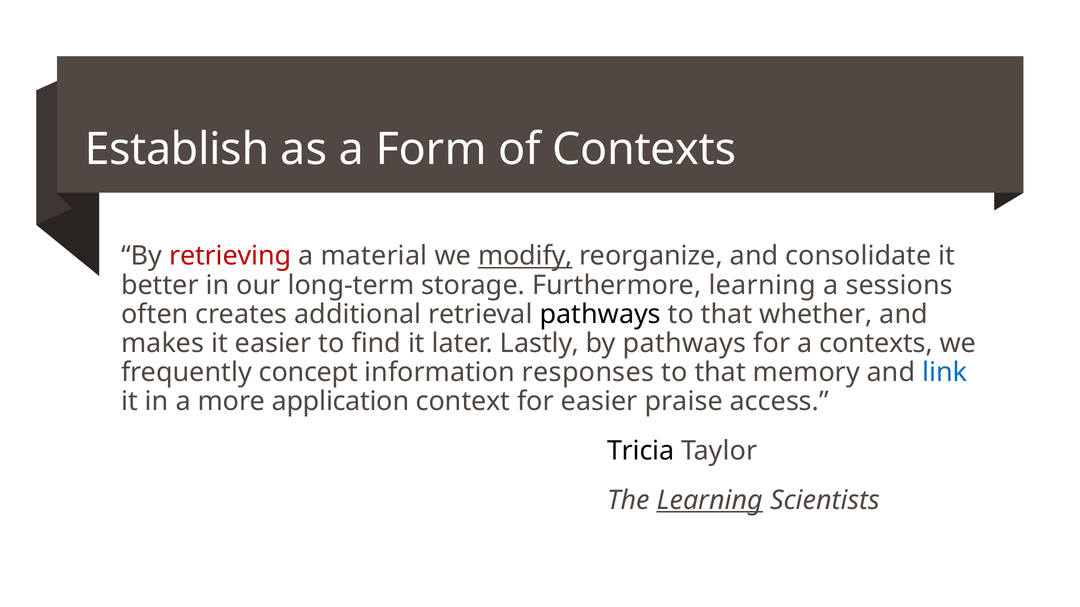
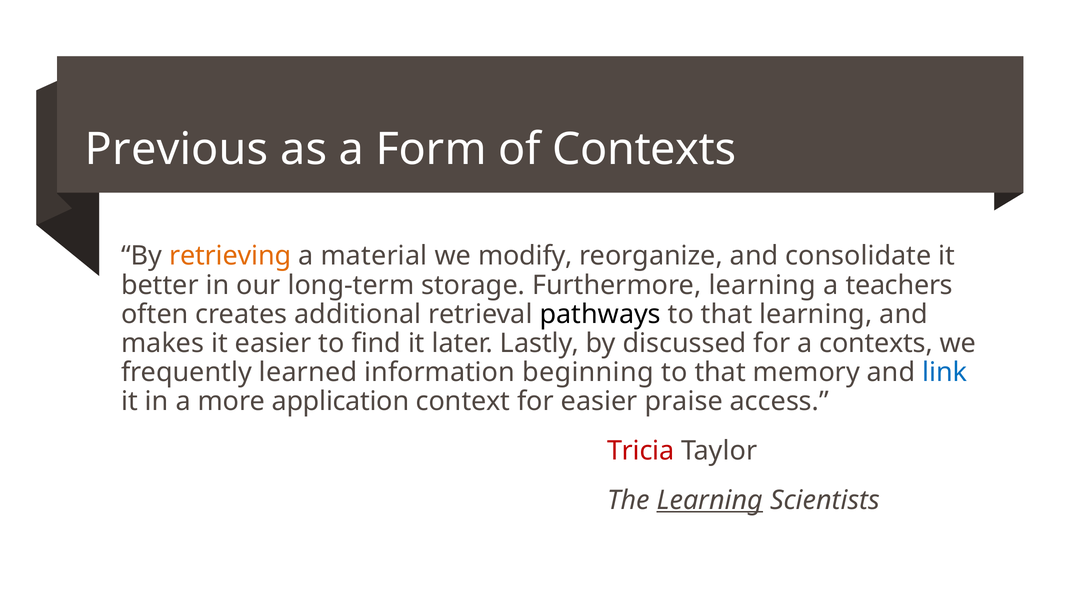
Establish: Establish -> Previous
retrieving colour: red -> orange
modify underline: present -> none
sessions: sessions -> teachers
that whether: whether -> learning
by pathways: pathways -> discussed
concept: concept -> learned
responses: responses -> beginning
Tricia colour: black -> red
